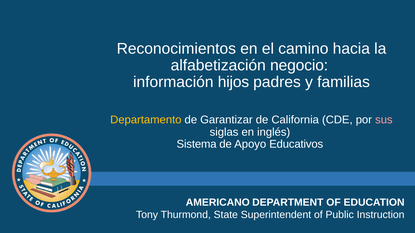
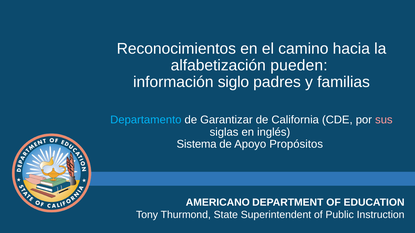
negocio: negocio -> pueden
hijos: hijos -> siglo
Departamento colour: yellow -> light blue
Educativos: Educativos -> Propósitos
